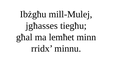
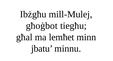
jgħasses: jgħasses -> għoġbot
rridx: rridx -> jbatu
